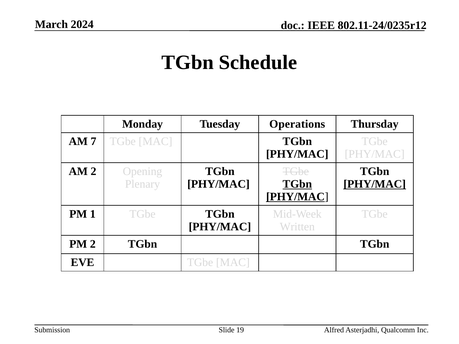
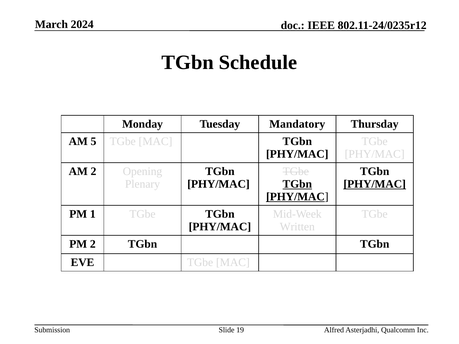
Operations: Operations -> Mandatory
7: 7 -> 5
